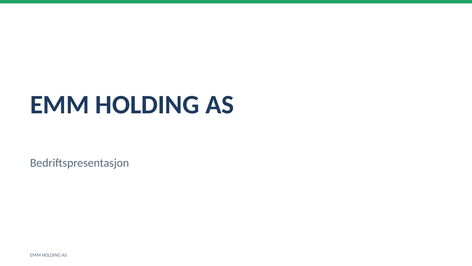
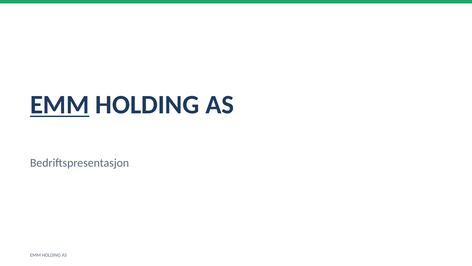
EMM at (60, 105) underline: none -> present
